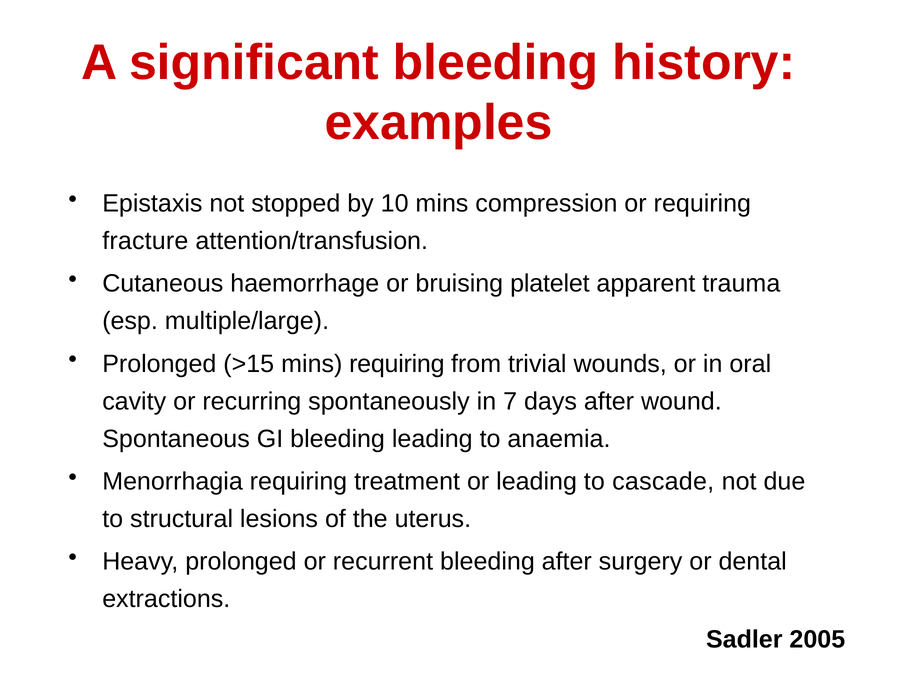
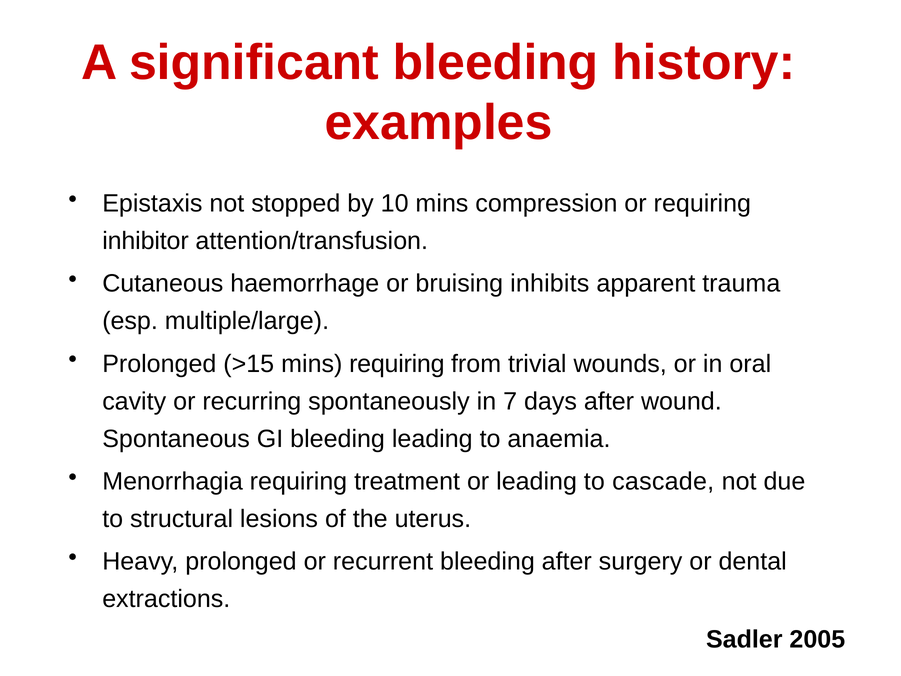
fracture: fracture -> inhibitor
platelet: platelet -> inhibits
